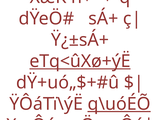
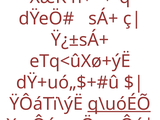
eTq<ûXø+ýË underline: present -> none
